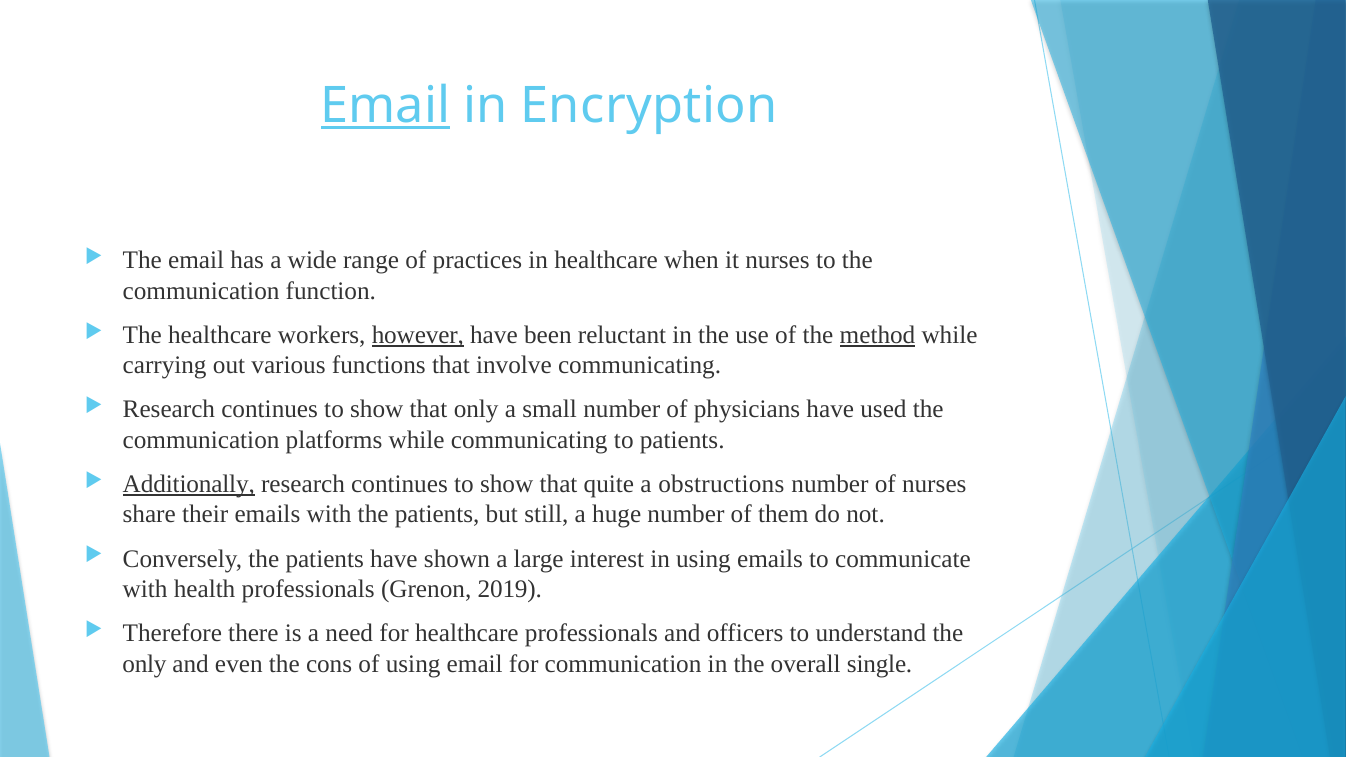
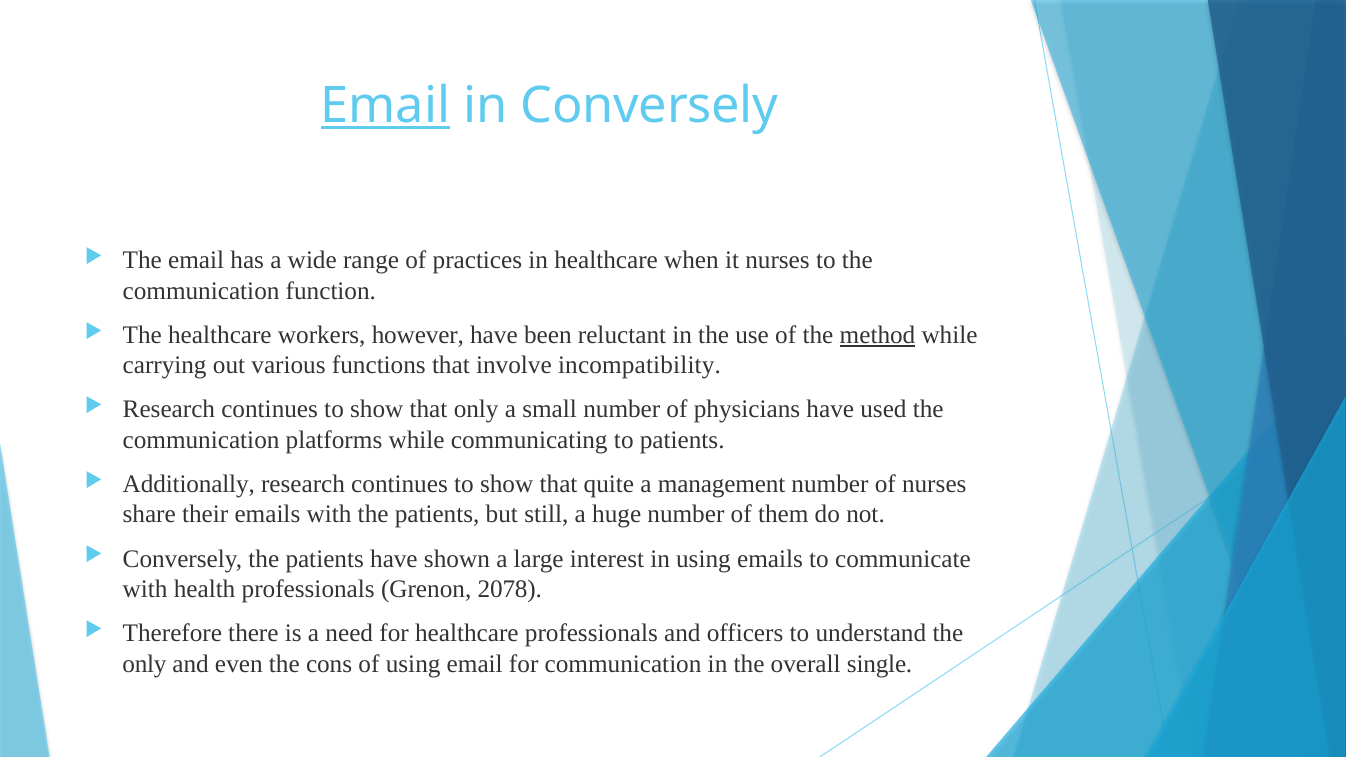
in Encryption: Encryption -> Conversely
however underline: present -> none
involve communicating: communicating -> incompatibility
Additionally underline: present -> none
obstructions: obstructions -> management
2019: 2019 -> 2078
